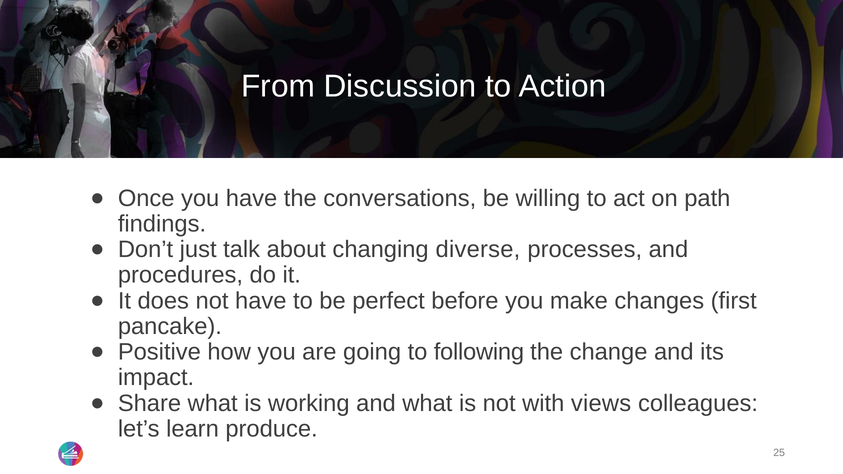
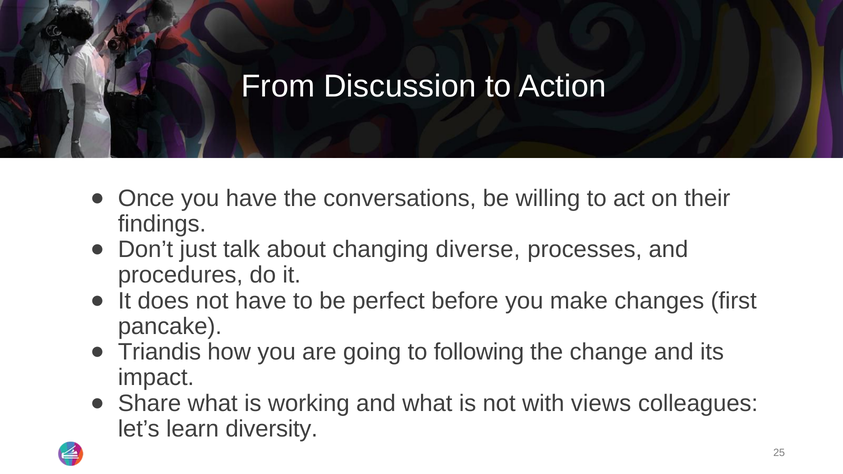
path: path -> their
Positive: Positive -> Triandis
produce: produce -> diversity
